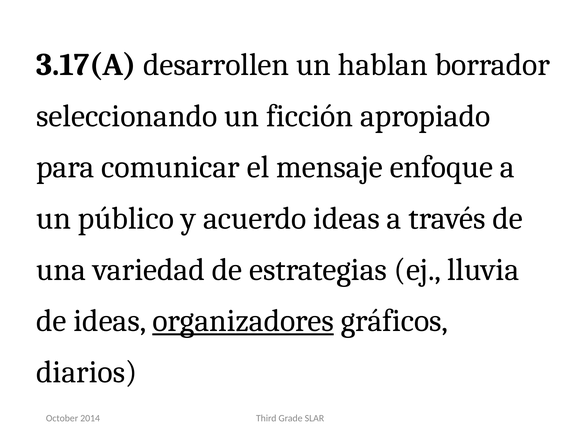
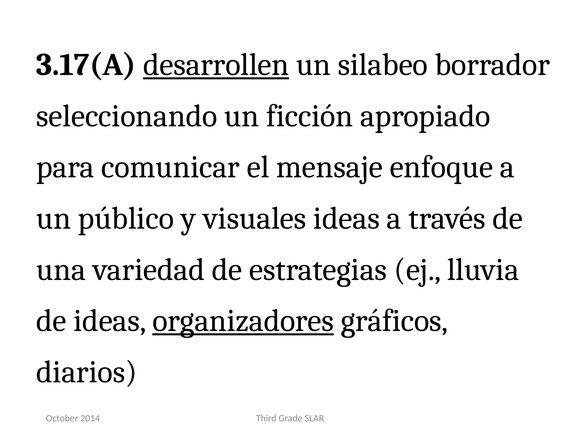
desarrollen underline: none -> present
hablan: hablan -> silabeo
acuerdo: acuerdo -> visuales
